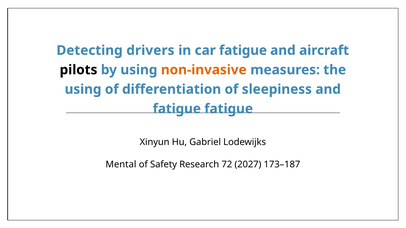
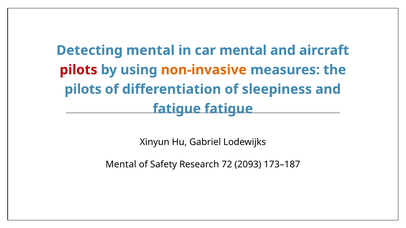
Detecting drivers: drivers -> mental
car fatigue: fatigue -> mental
pilots at (78, 70) colour: black -> red
using at (83, 89): using -> pilots
2027: 2027 -> 2093
